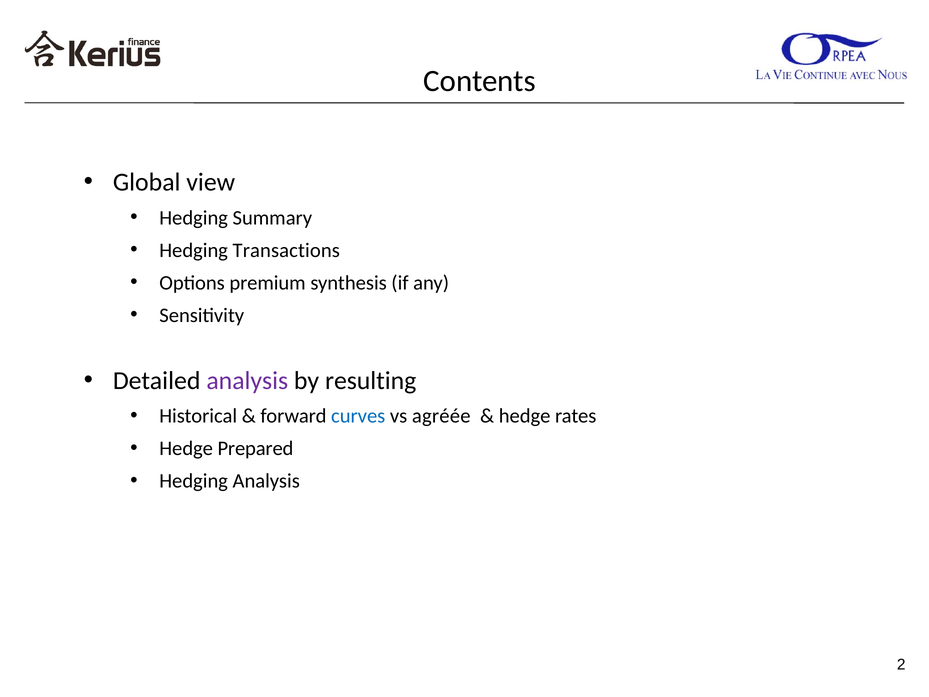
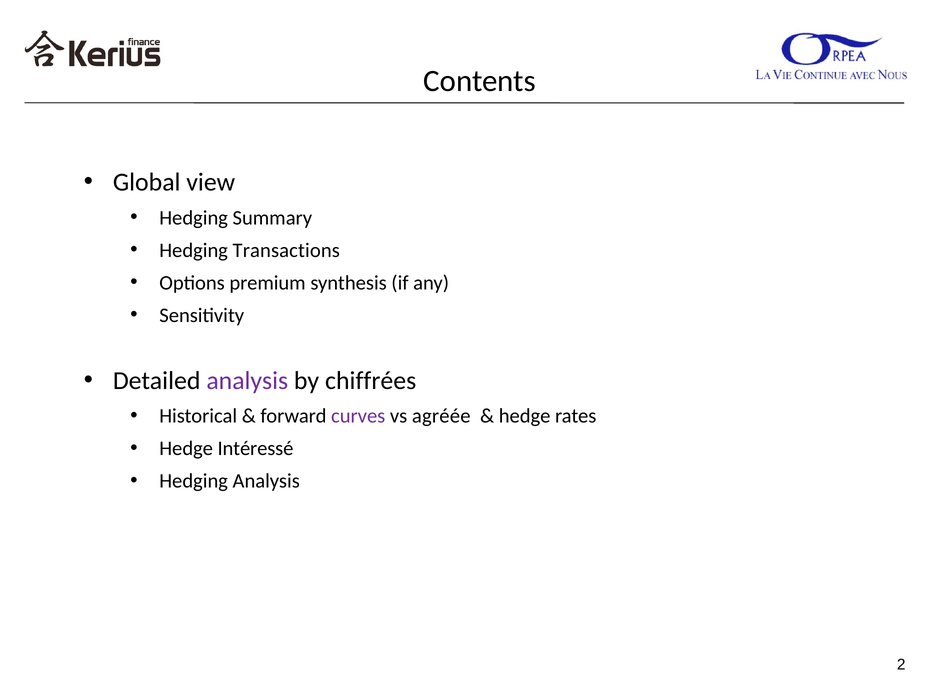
resulting: resulting -> chiffrées
curves colour: blue -> purple
Prepared: Prepared -> Intéressé
